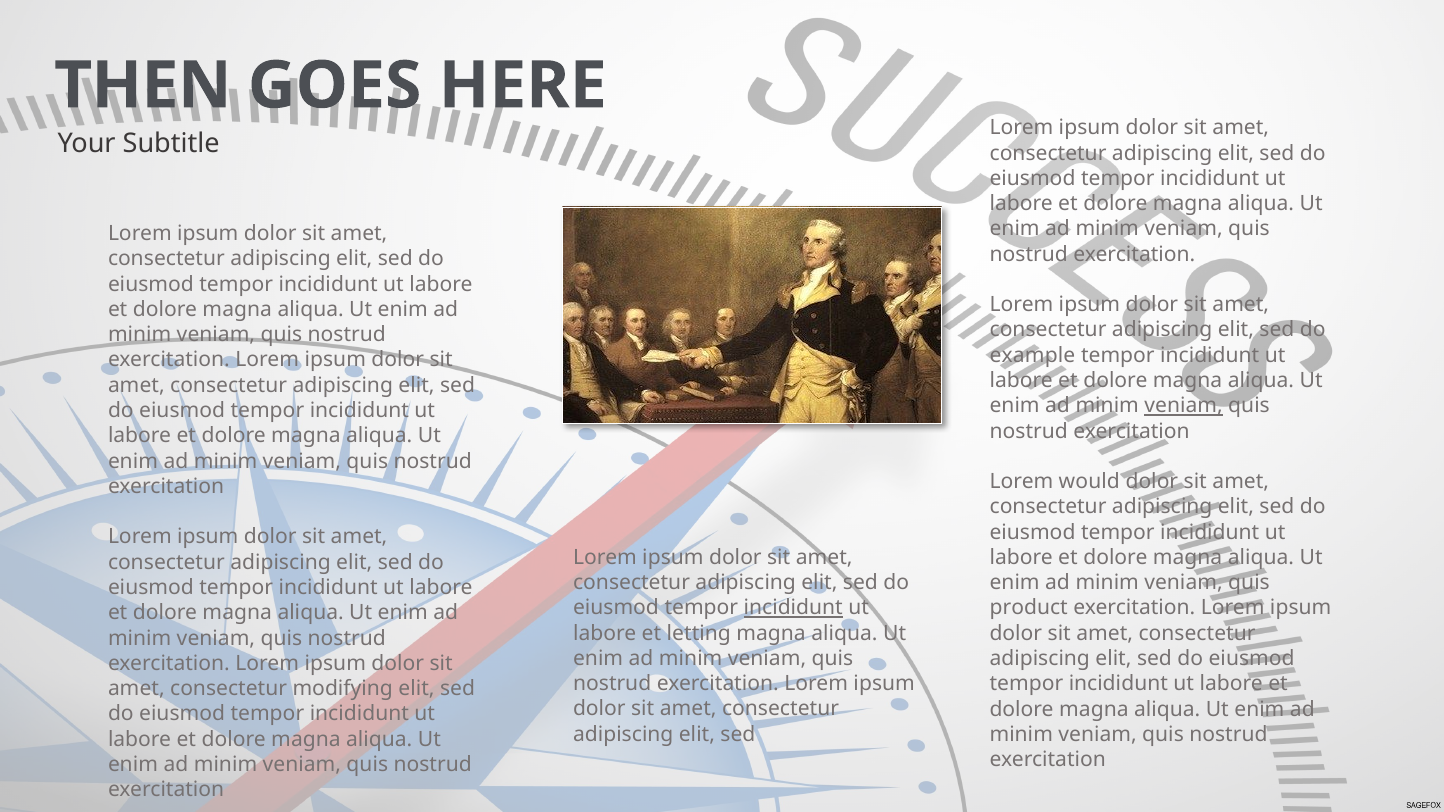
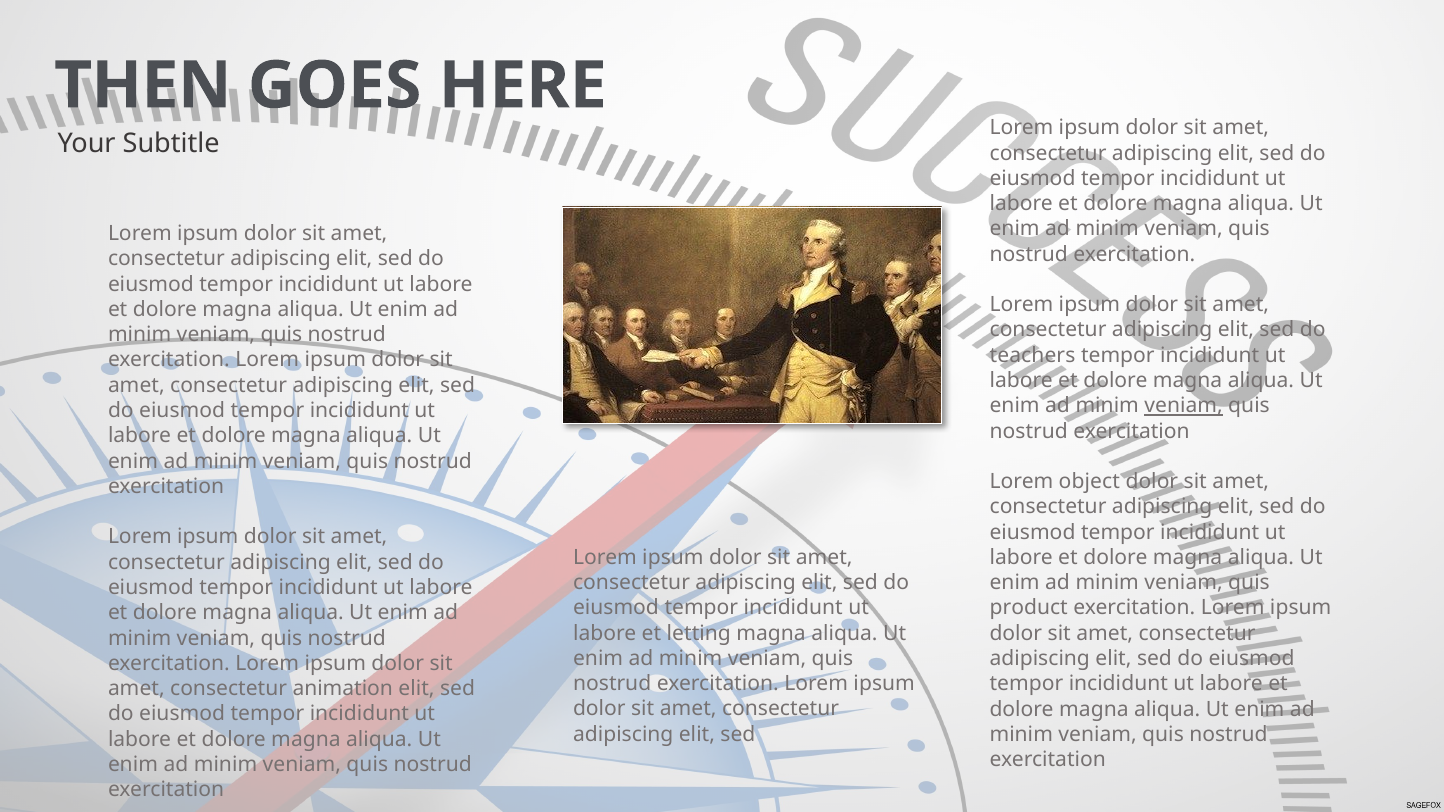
example: example -> teachers
would: would -> object
incididunt at (793, 608) underline: present -> none
modifying: modifying -> animation
